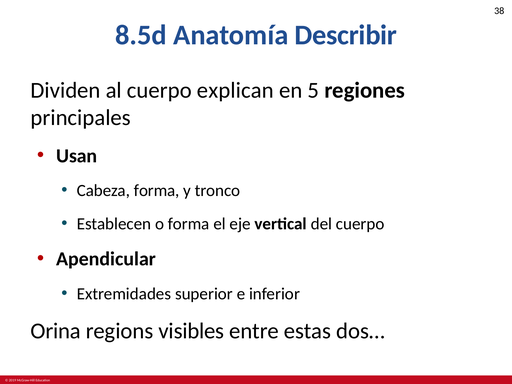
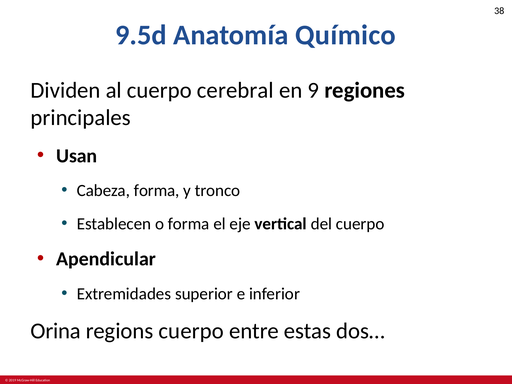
8.5d: 8.5d -> 9.5d
Describir: Describir -> Químico
explican: explican -> cerebral
5: 5 -> 9
regions visibles: visibles -> cuerpo
